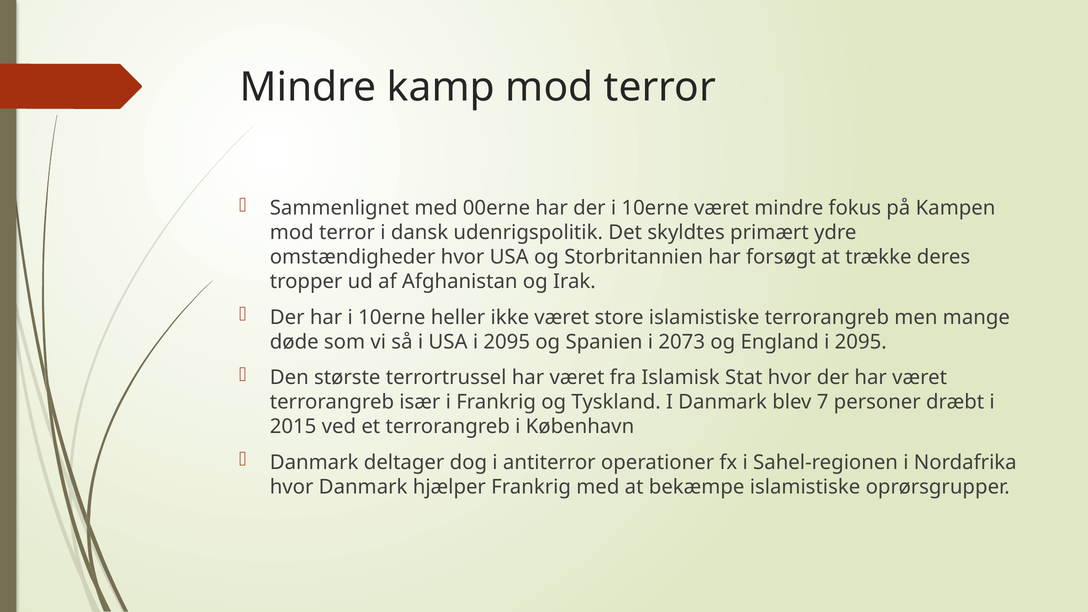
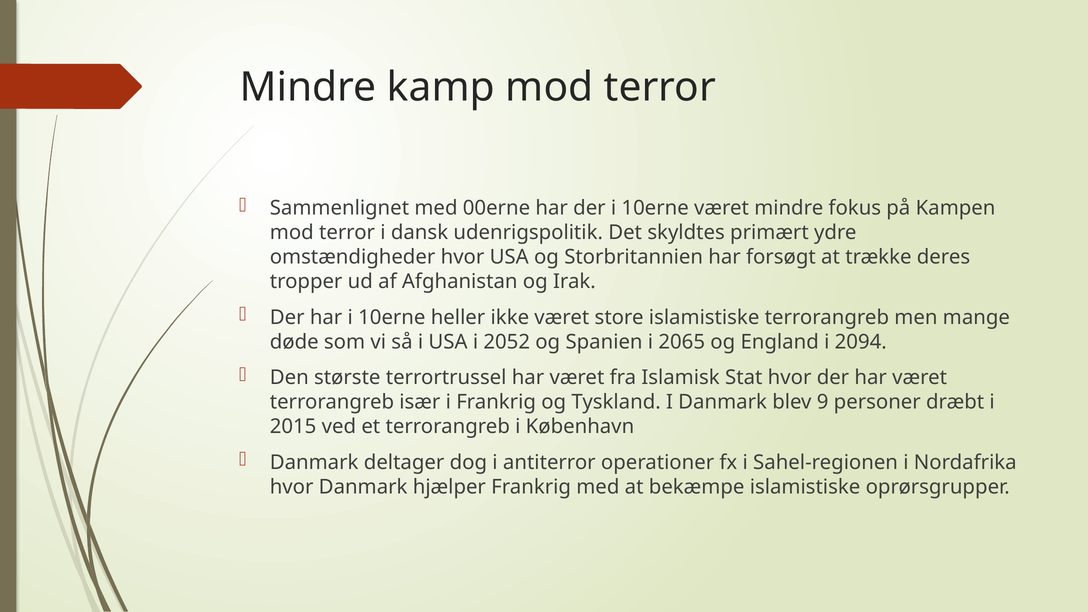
USA i 2095: 2095 -> 2052
2073: 2073 -> 2065
England i 2095: 2095 -> 2094
7: 7 -> 9
